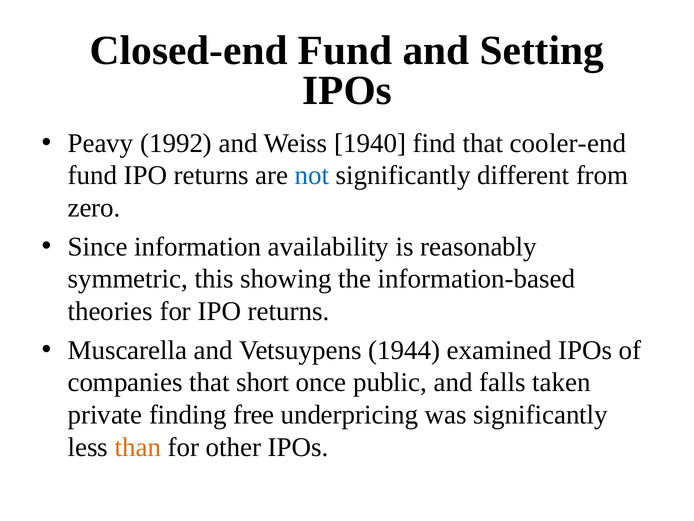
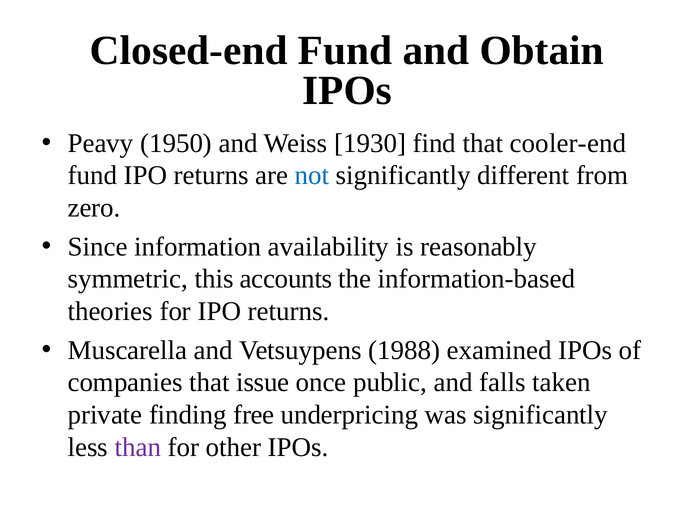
Setting: Setting -> Obtain
1992: 1992 -> 1950
1940: 1940 -> 1930
showing: showing -> accounts
1944: 1944 -> 1988
short: short -> issue
than colour: orange -> purple
